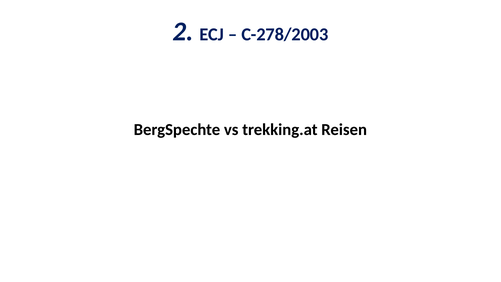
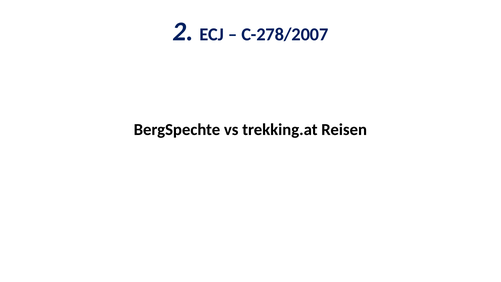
C-278/2003: C-278/2003 -> C-278/2007
